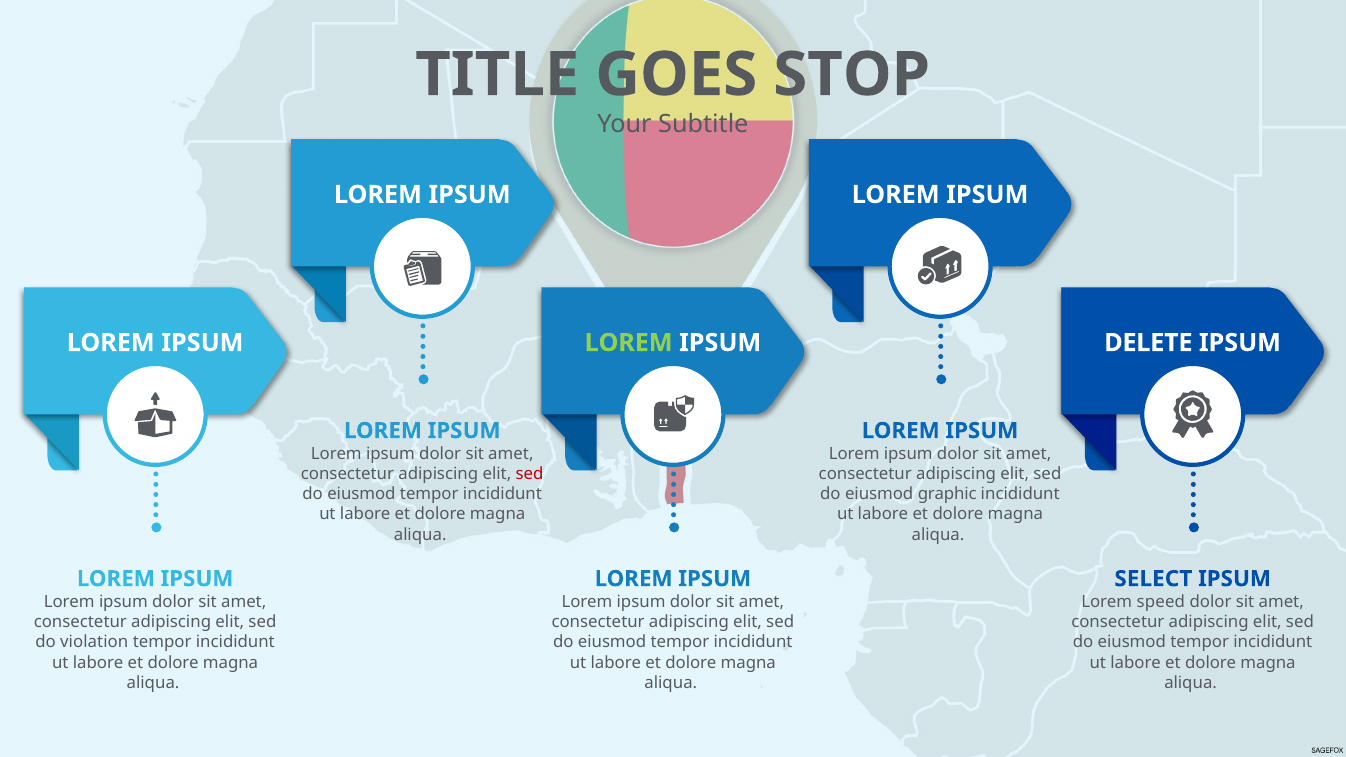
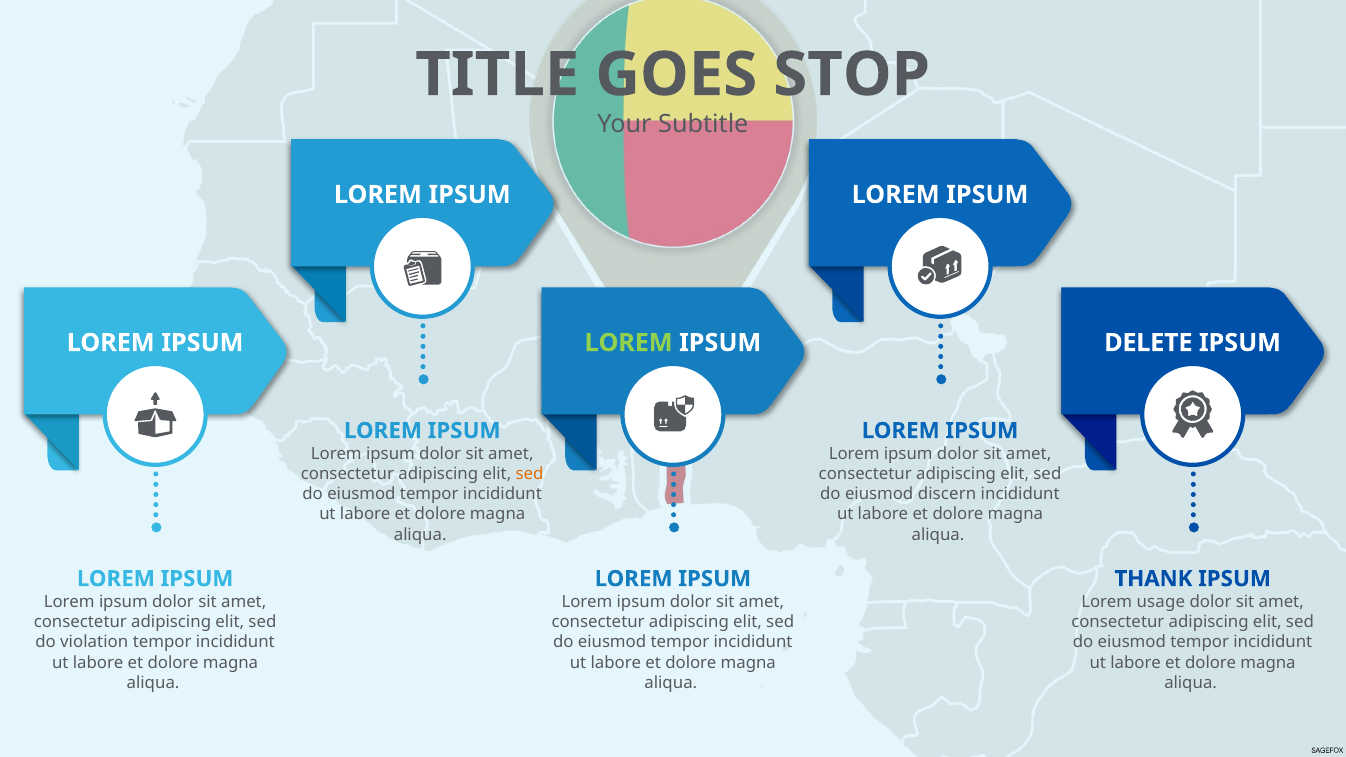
sed at (530, 474) colour: red -> orange
graphic: graphic -> discern
SELECT: SELECT -> THANK
speed: speed -> usage
